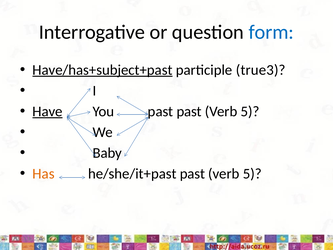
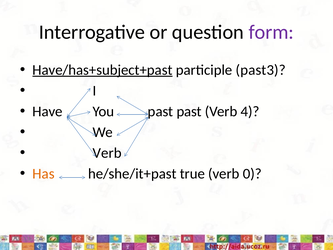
form colour: blue -> purple
true3: true3 -> past3
Have underline: present -> none
5 at (250, 111): 5 -> 4
Baby at (107, 153): Baby -> Verb
he/she/it+past past: past -> true
5 at (252, 173): 5 -> 0
